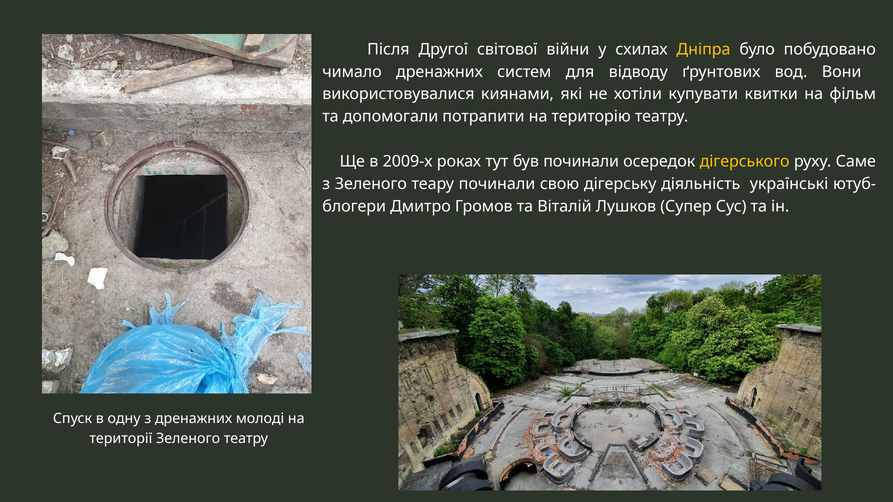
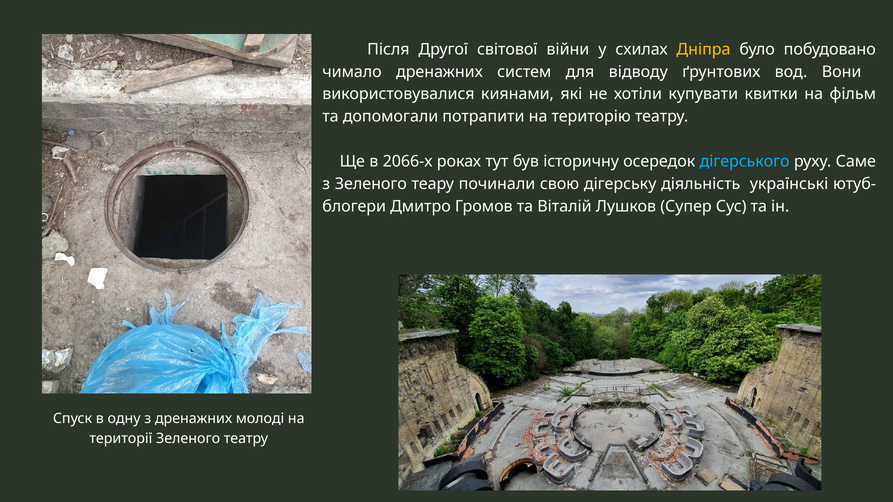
2009-х: 2009-х -> 2066-х
був починали: починали -> історичну
дігерського colour: yellow -> light blue
